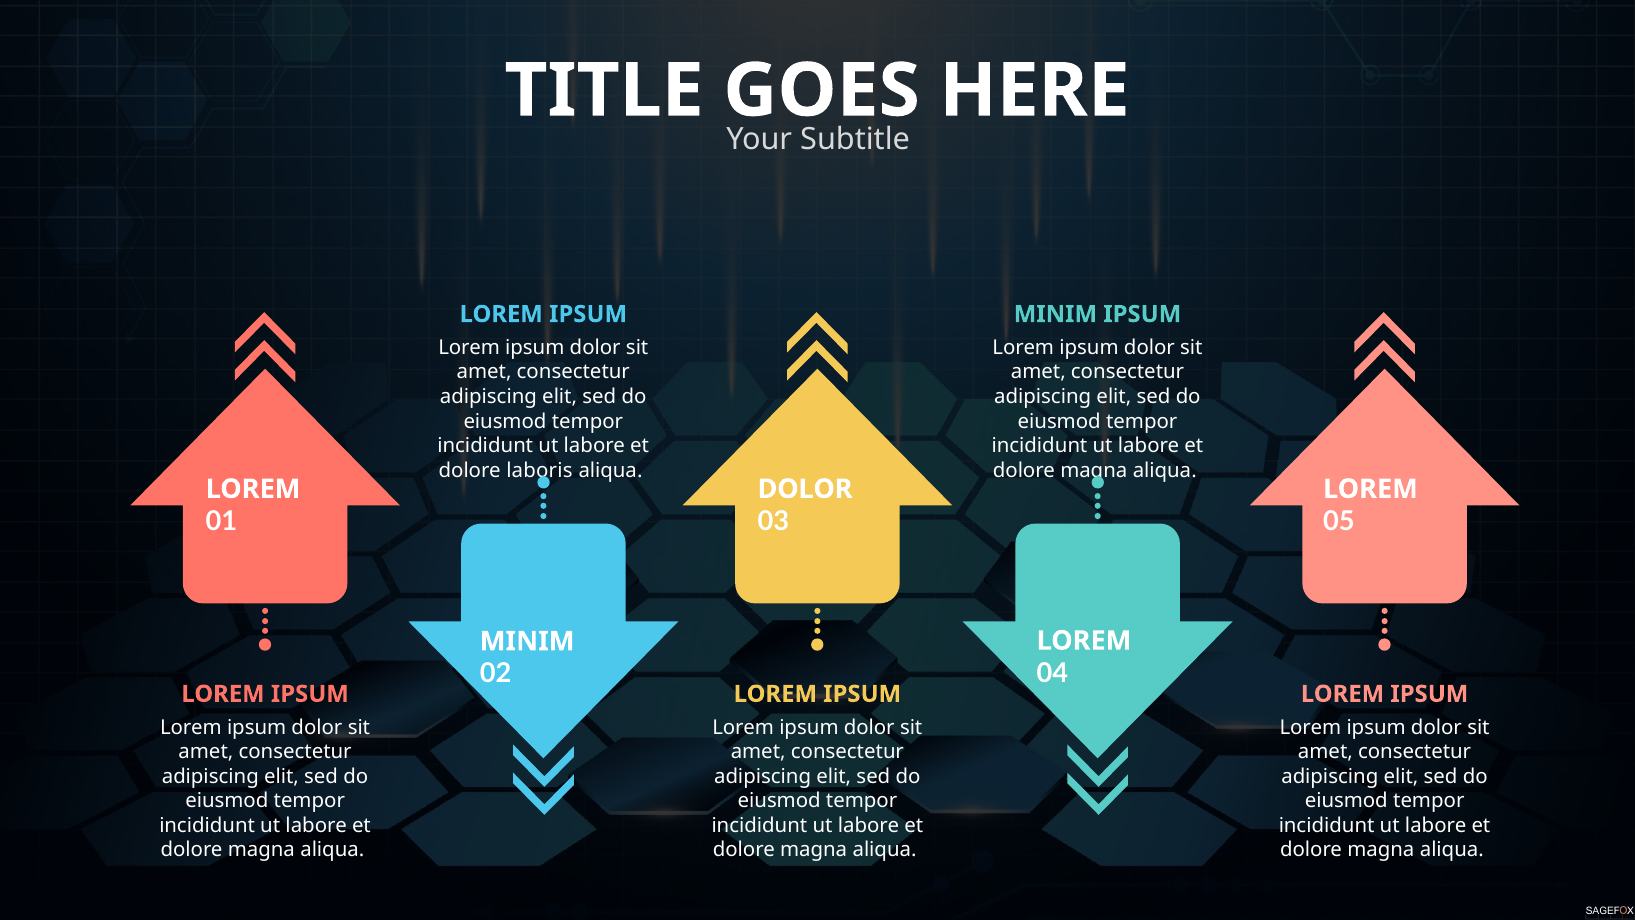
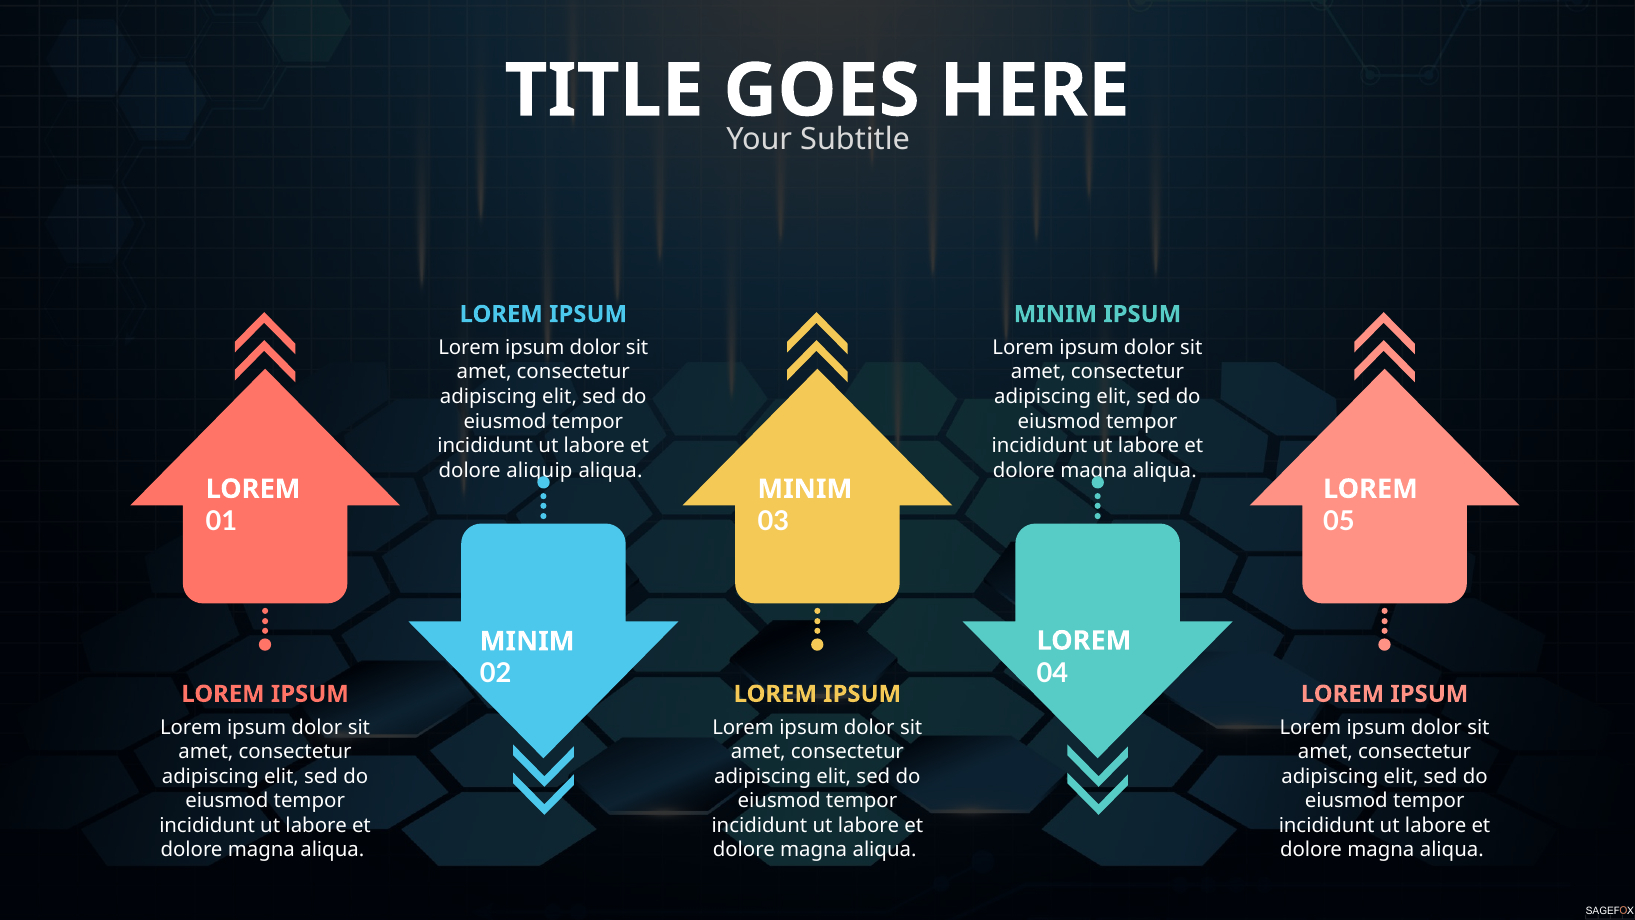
laboris: laboris -> aliquip
DOLOR at (805, 489): DOLOR -> MINIM
